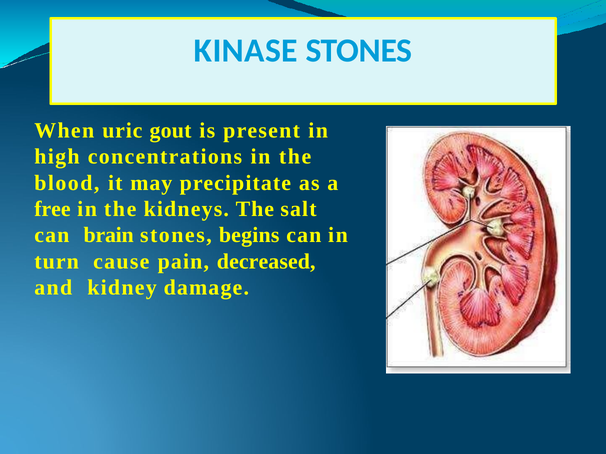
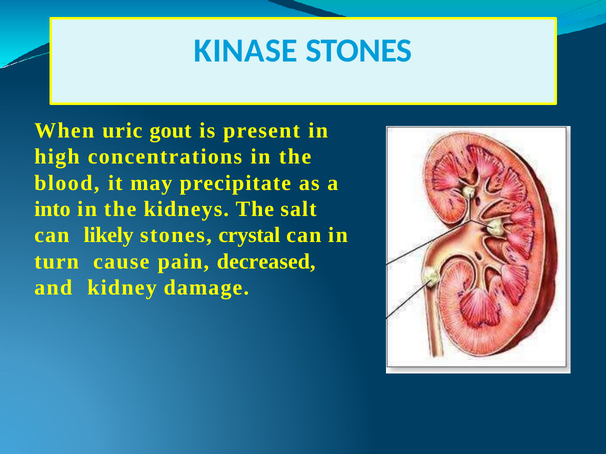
free: free -> into
brain: brain -> likely
begins: begins -> crystal
